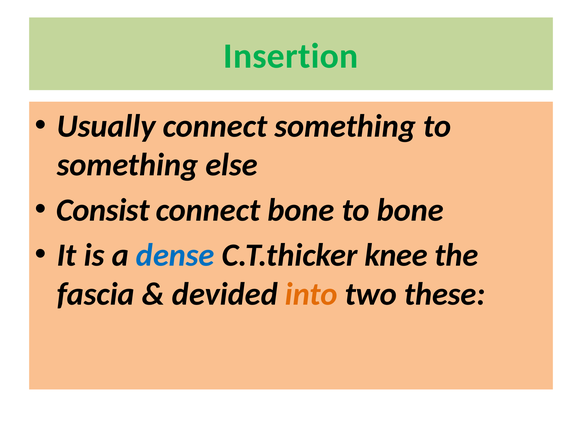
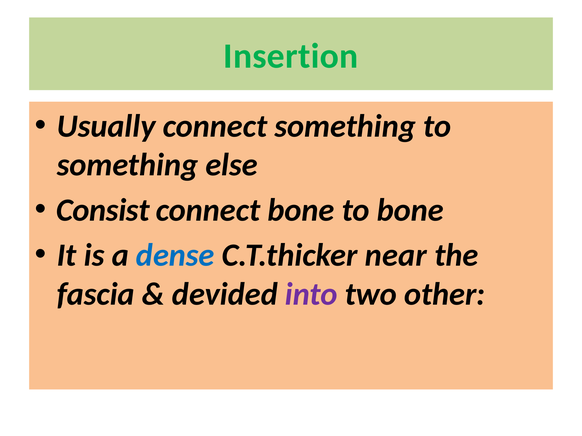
knee: knee -> near
into colour: orange -> purple
these: these -> other
